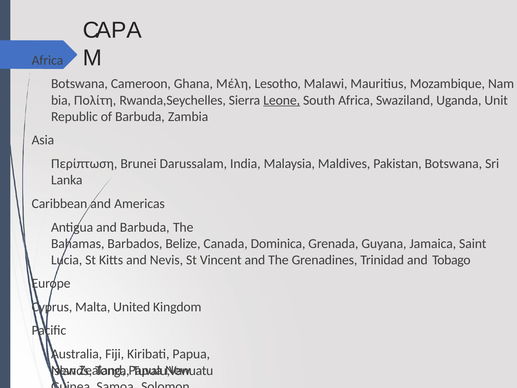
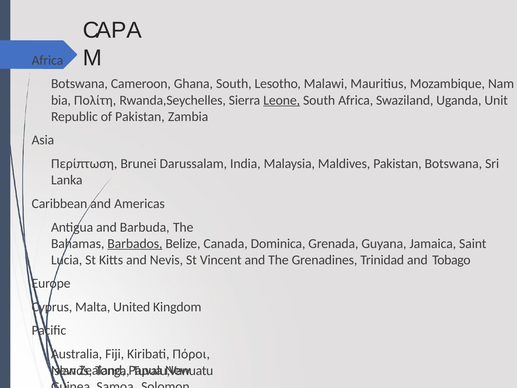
Ghana Μέλη: Μέλη -> South
of Barbuda: Barbuda -> Pakistan
Barbados underline: none -> present
Kiribati Papua: Papua -> Πόροι
